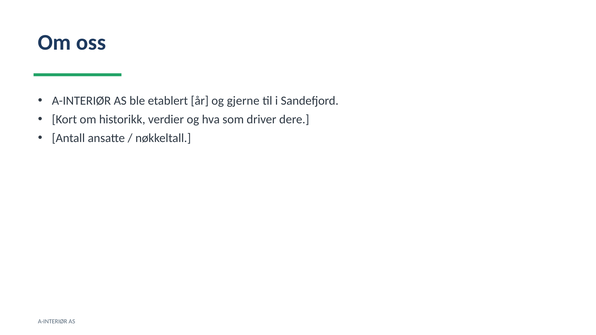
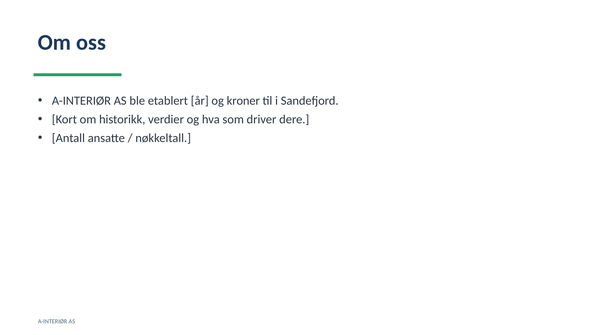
gjerne: gjerne -> kroner
